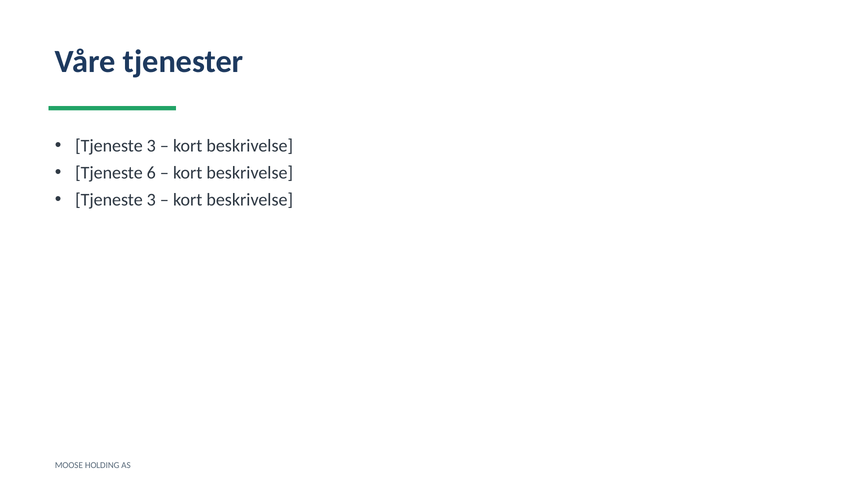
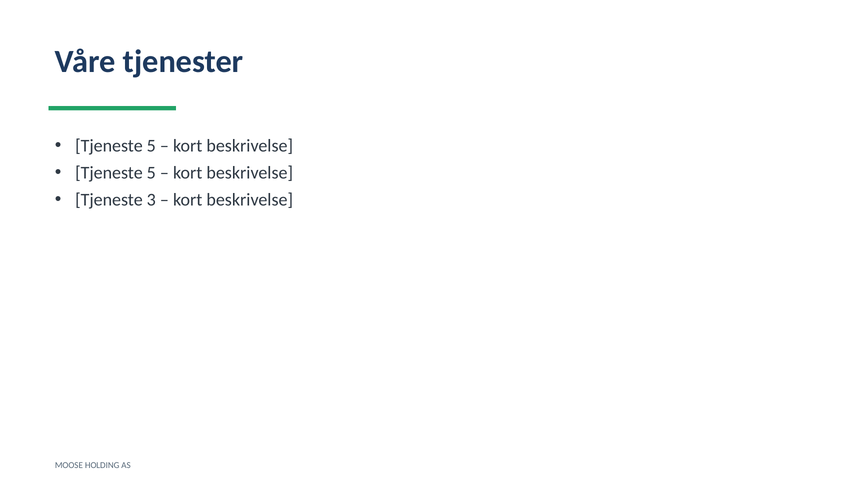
3 at (151, 146): 3 -> 5
6 at (151, 173): 6 -> 5
